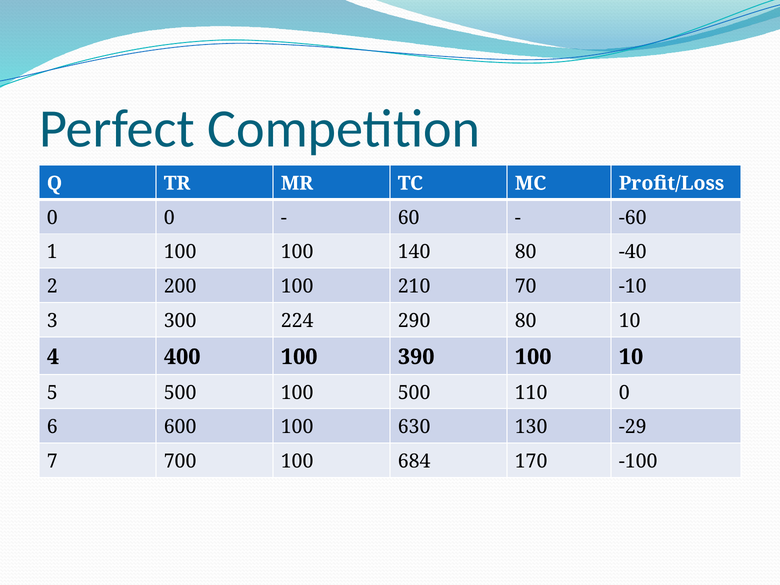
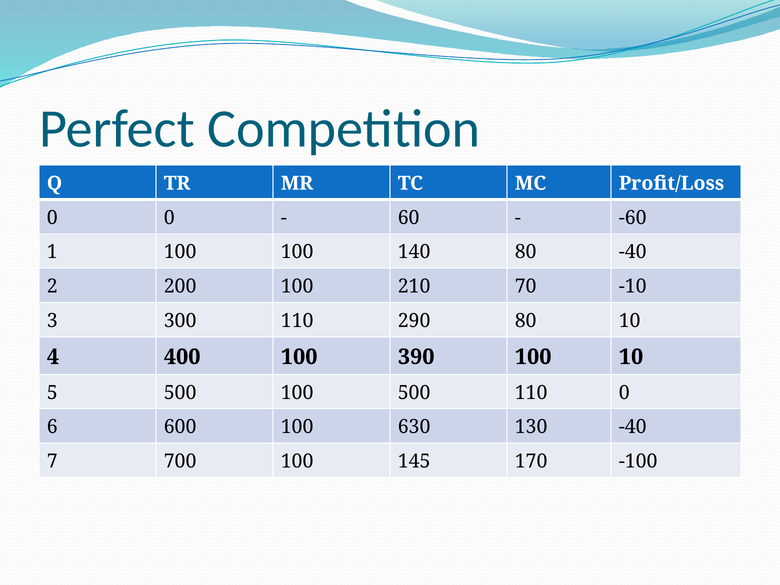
300 224: 224 -> 110
130 -29: -29 -> -40
684: 684 -> 145
